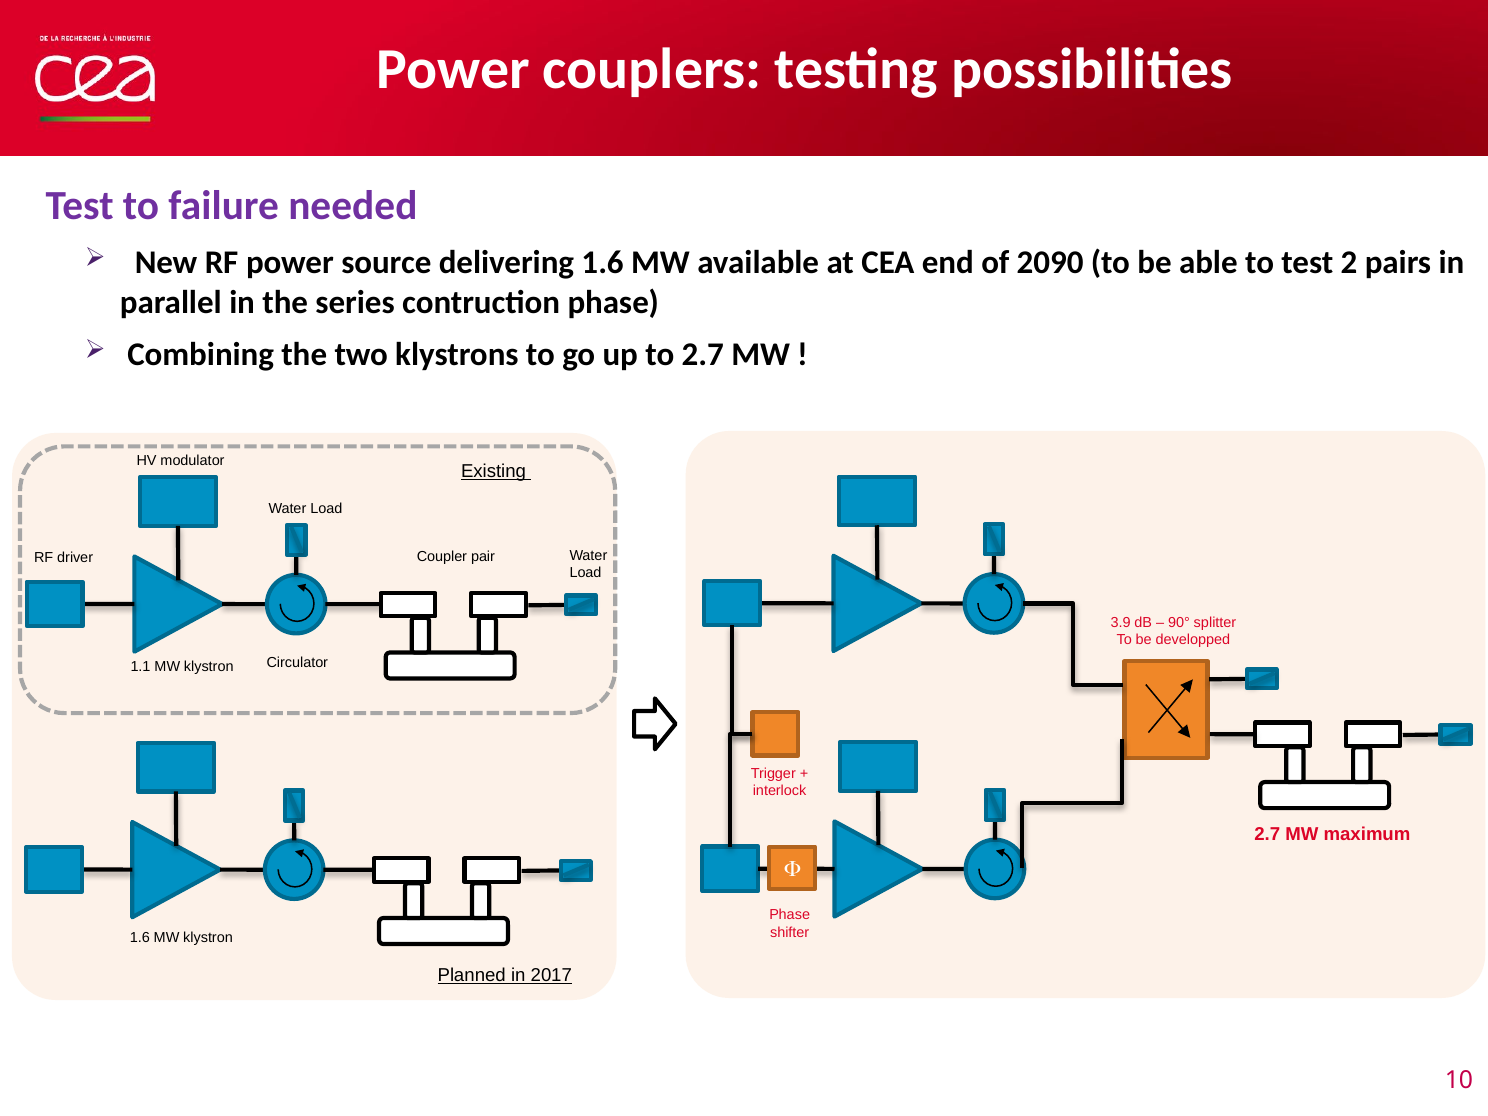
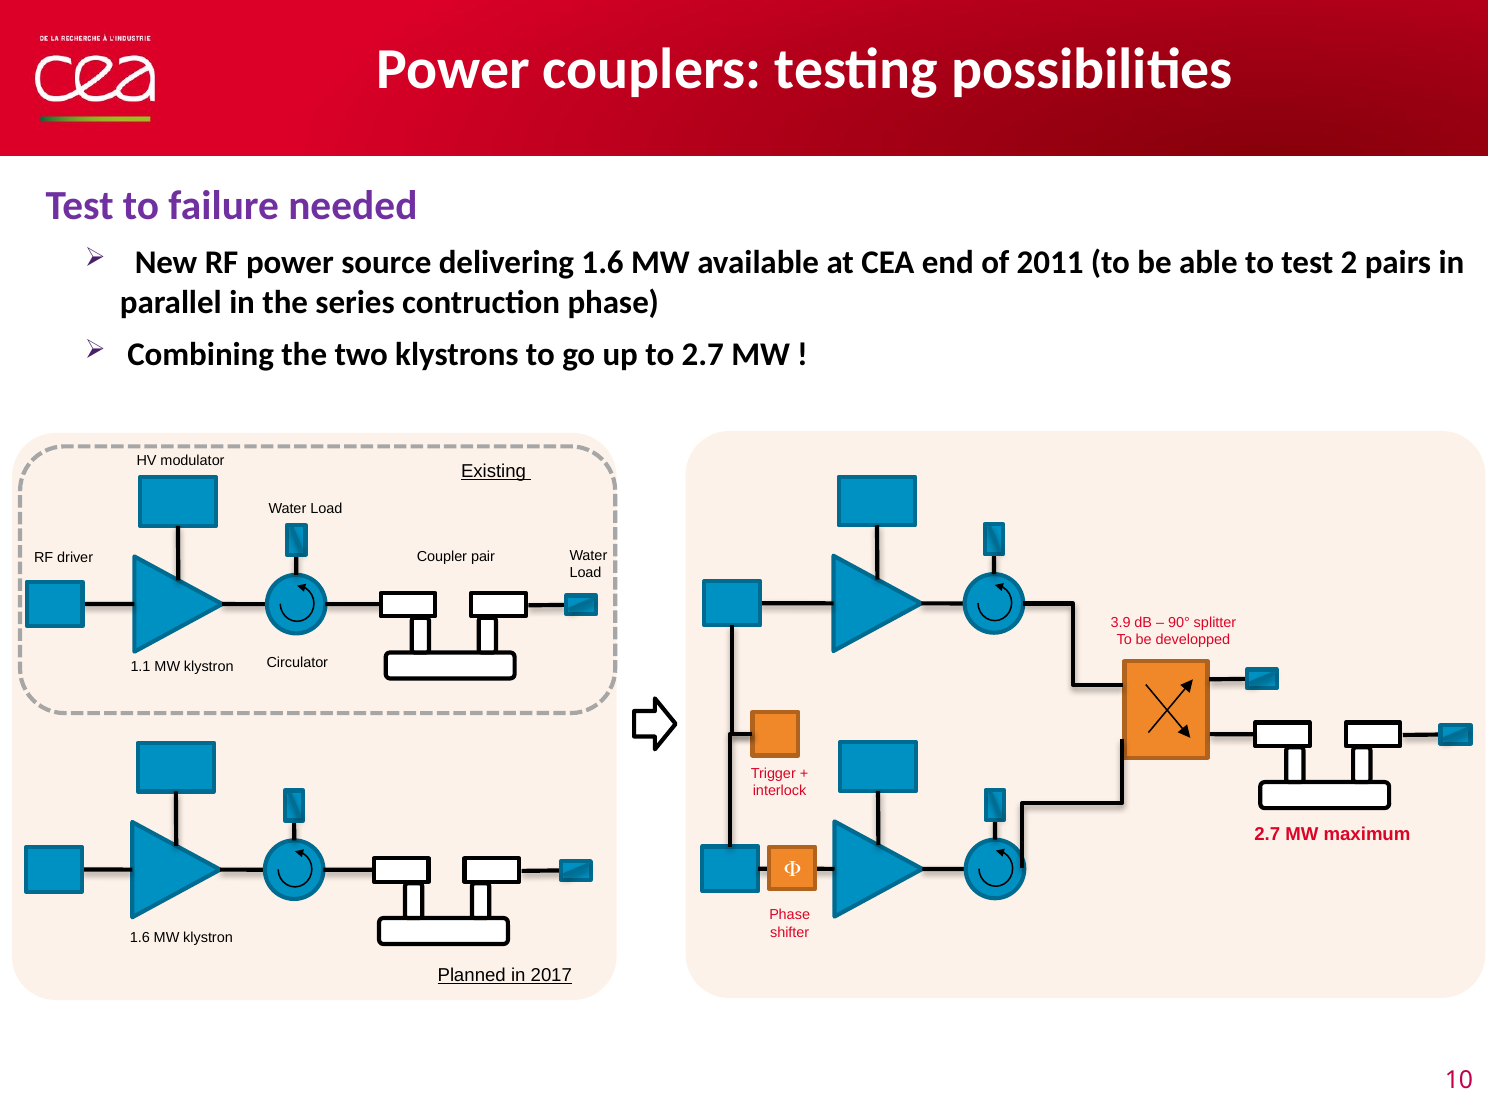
2090: 2090 -> 2011
